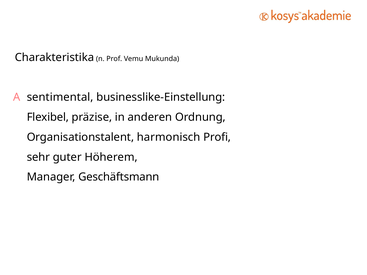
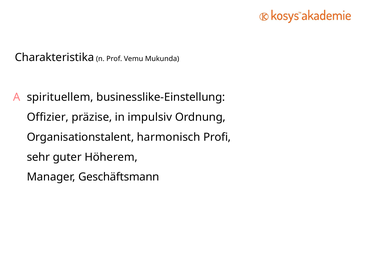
sentimental: sentimental -> spirituellem
Flexibel: Flexibel -> Offizier
anderen: anderen -> impulsiv
